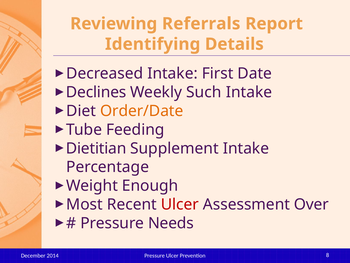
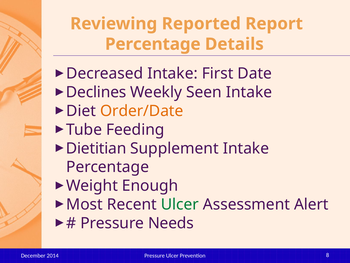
Referrals: Referrals -> Reported
Identifying at (153, 44): Identifying -> Percentage
Such: Such -> Seen
Ulcer at (180, 204) colour: red -> green
Over: Over -> Alert
